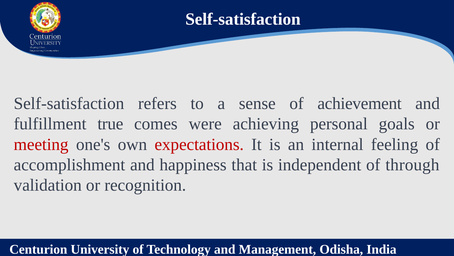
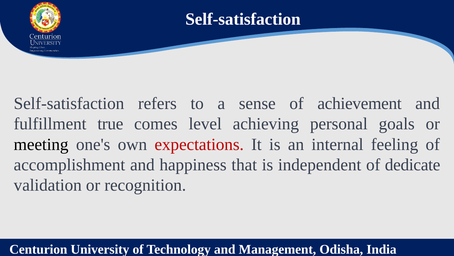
were: were -> level
meeting colour: red -> black
through: through -> dedicate
